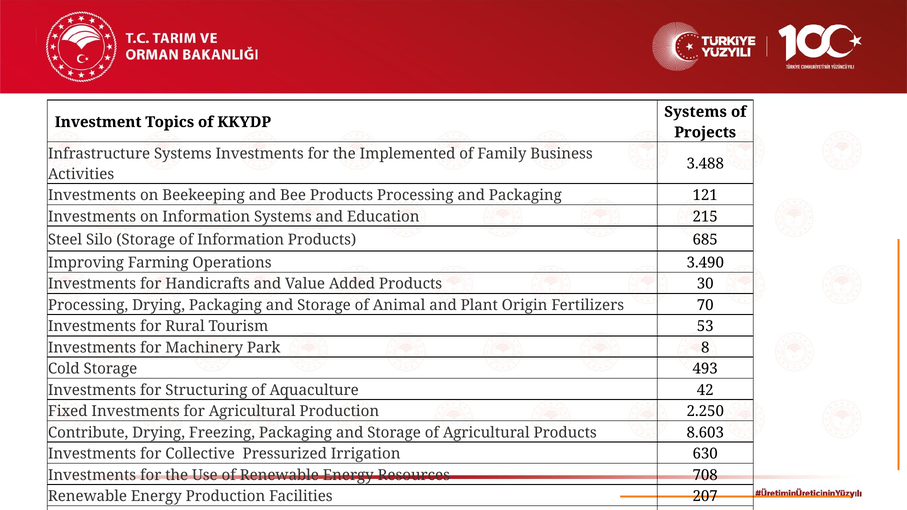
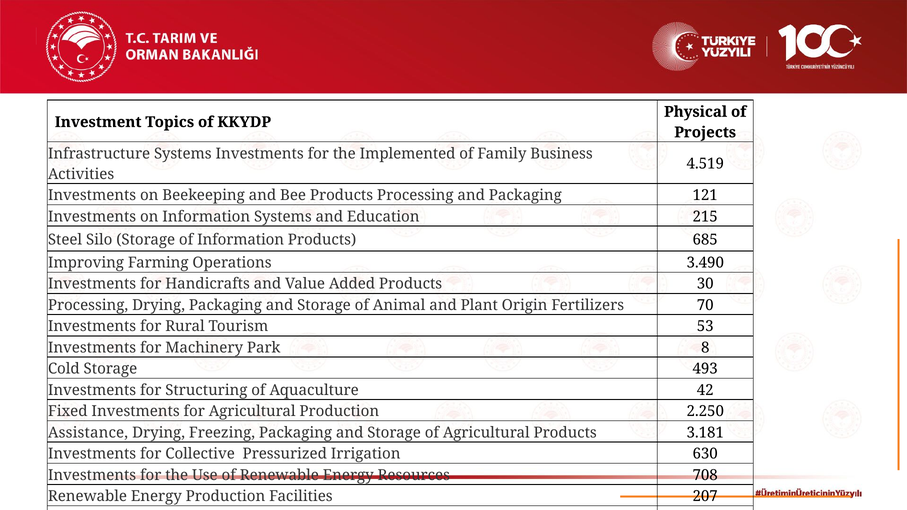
Systems at (696, 112): Systems -> Physical
3.488: 3.488 -> 4.519
Contribute: Contribute -> Assistance
8.603: 8.603 -> 3.181
